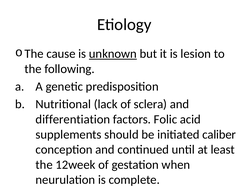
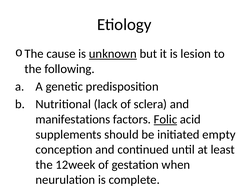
differentiation: differentiation -> manifestations
Folic underline: none -> present
caliber: caliber -> empty
